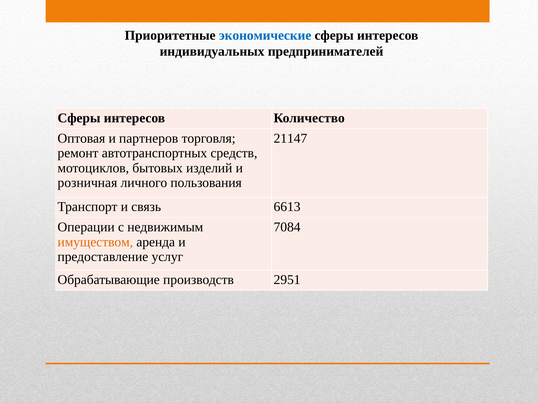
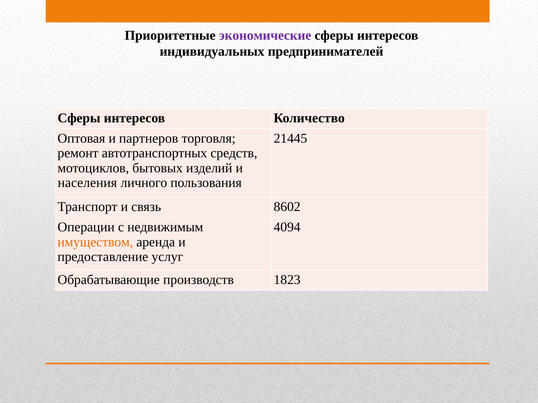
экономические colour: blue -> purple
21147: 21147 -> 21445
розничная: розничная -> населения
6613: 6613 -> 8602
7084: 7084 -> 4094
2951: 2951 -> 1823
